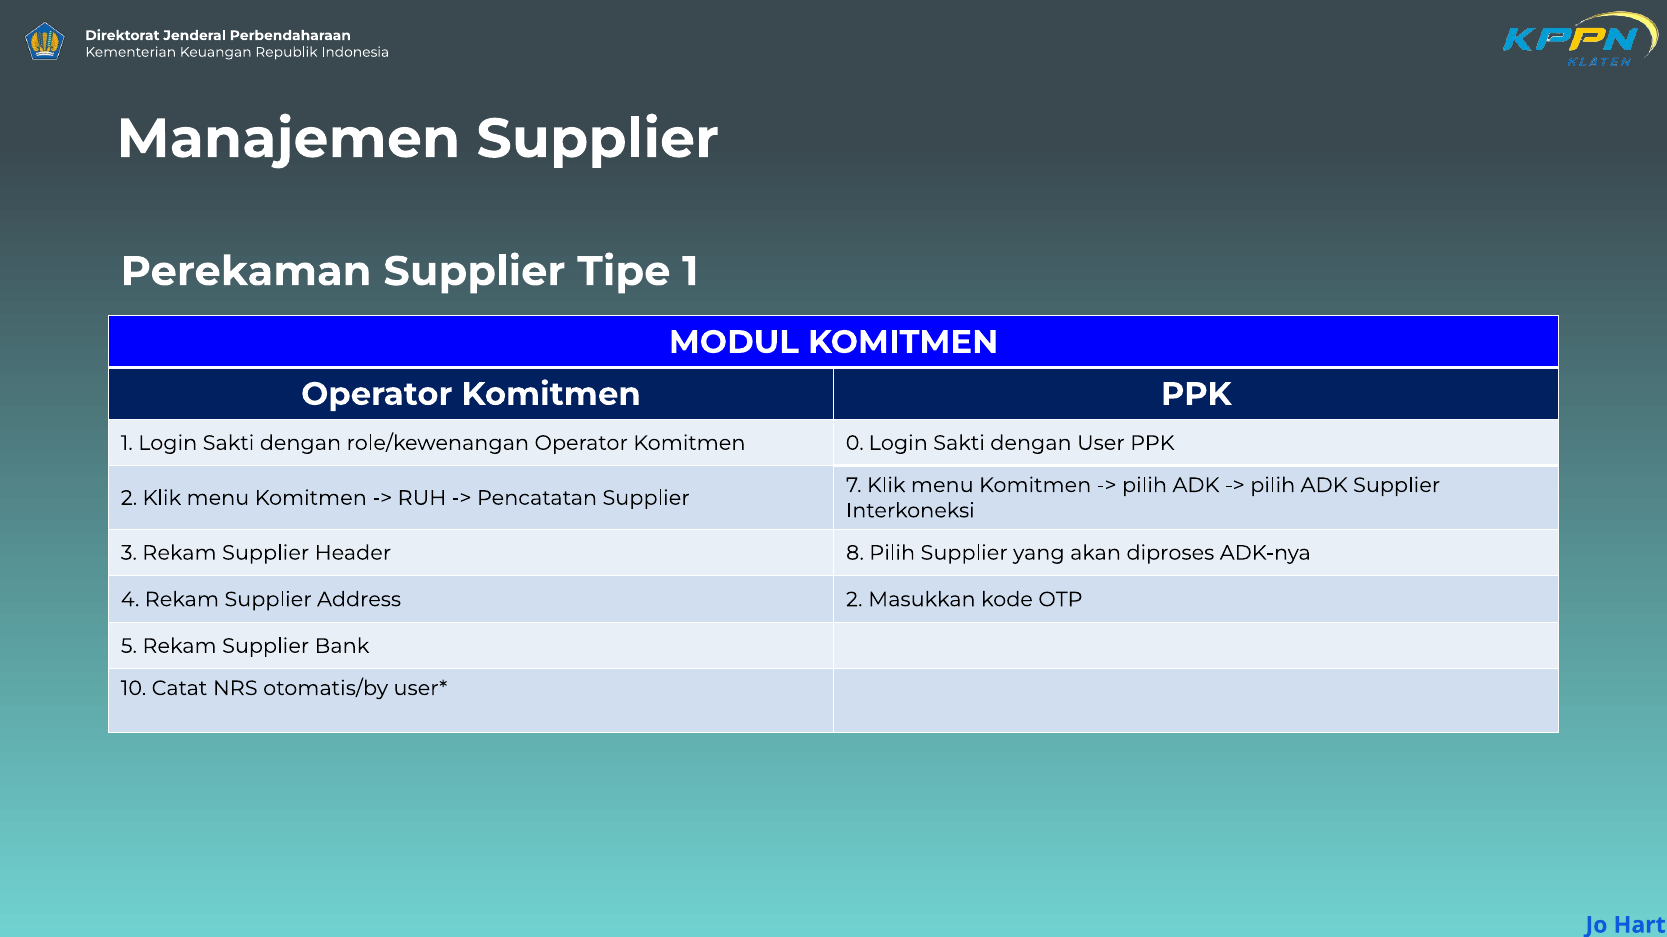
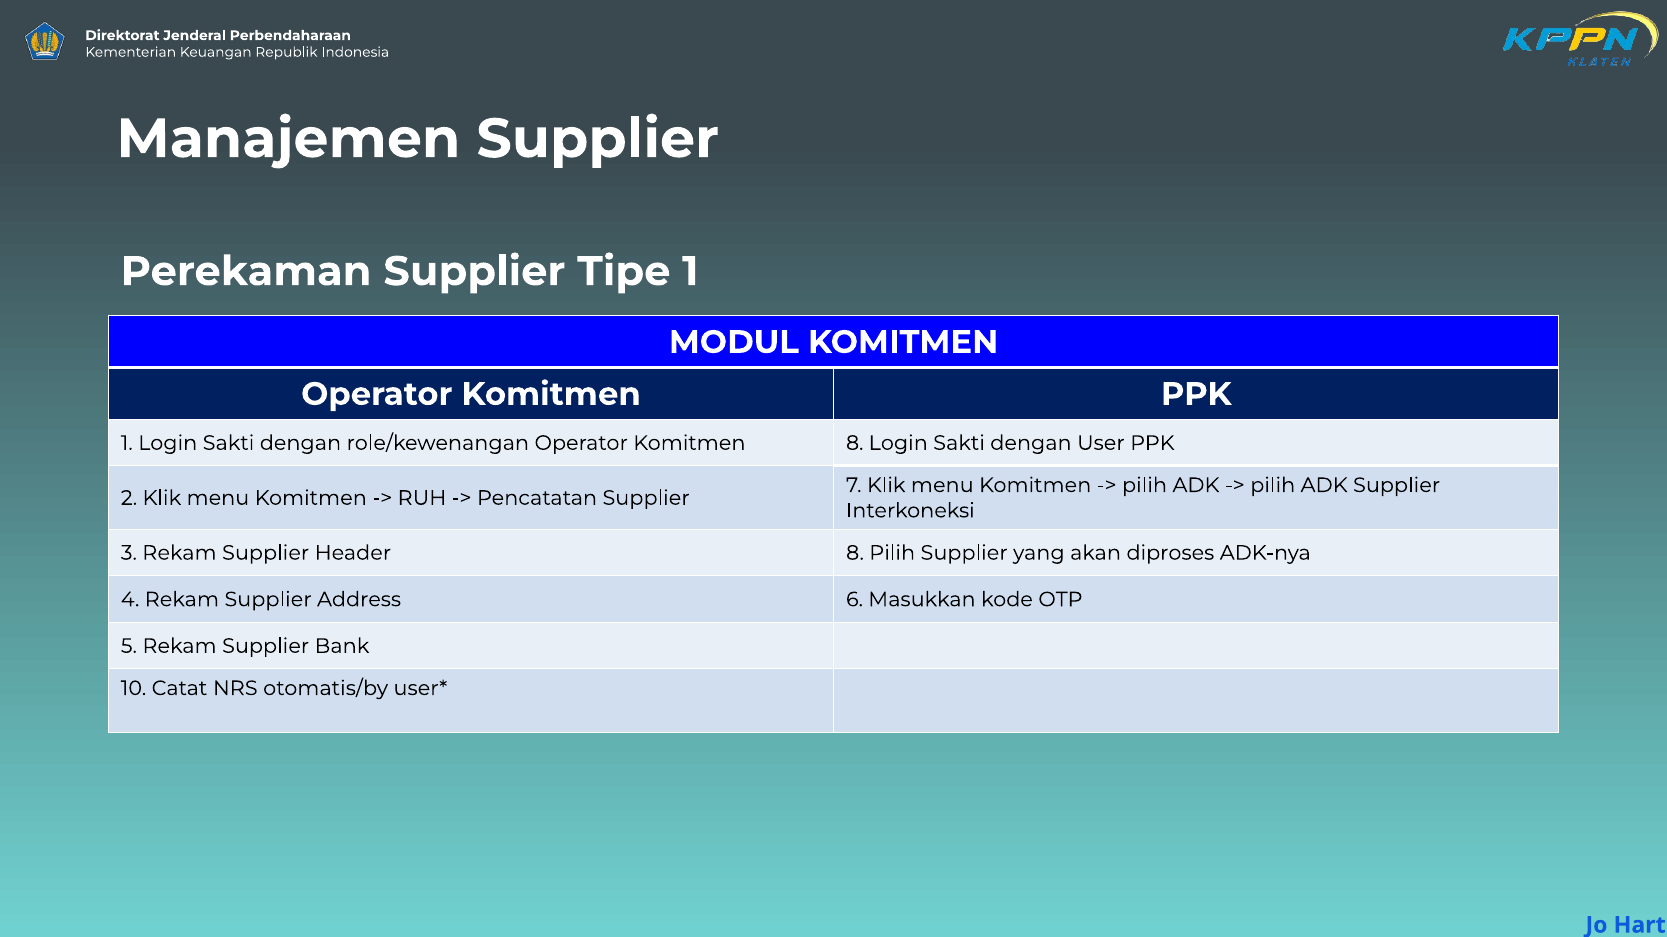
Komitmen 0: 0 -> 8
Address 2: 2 -> 6
